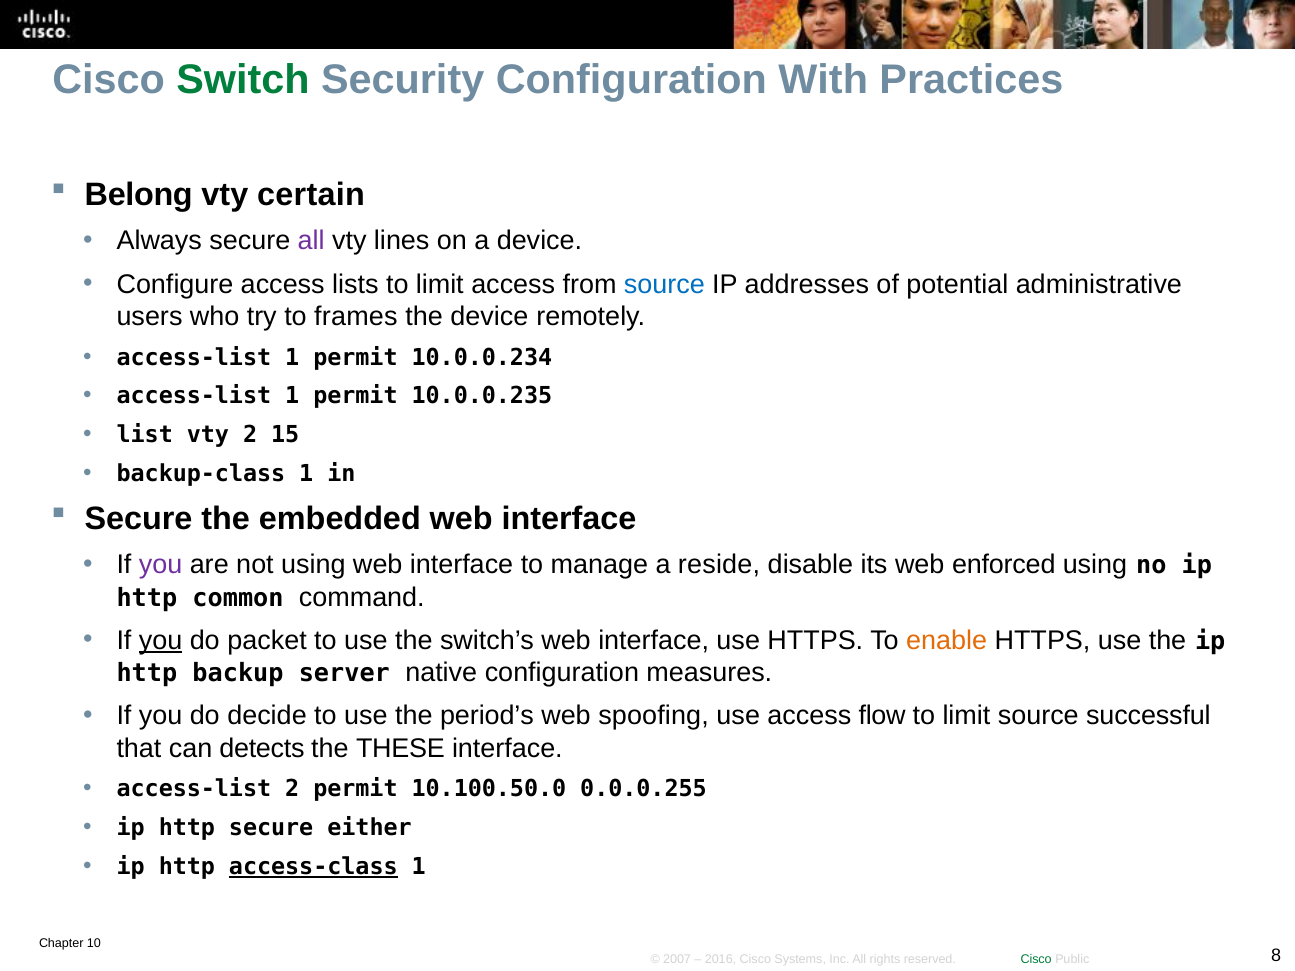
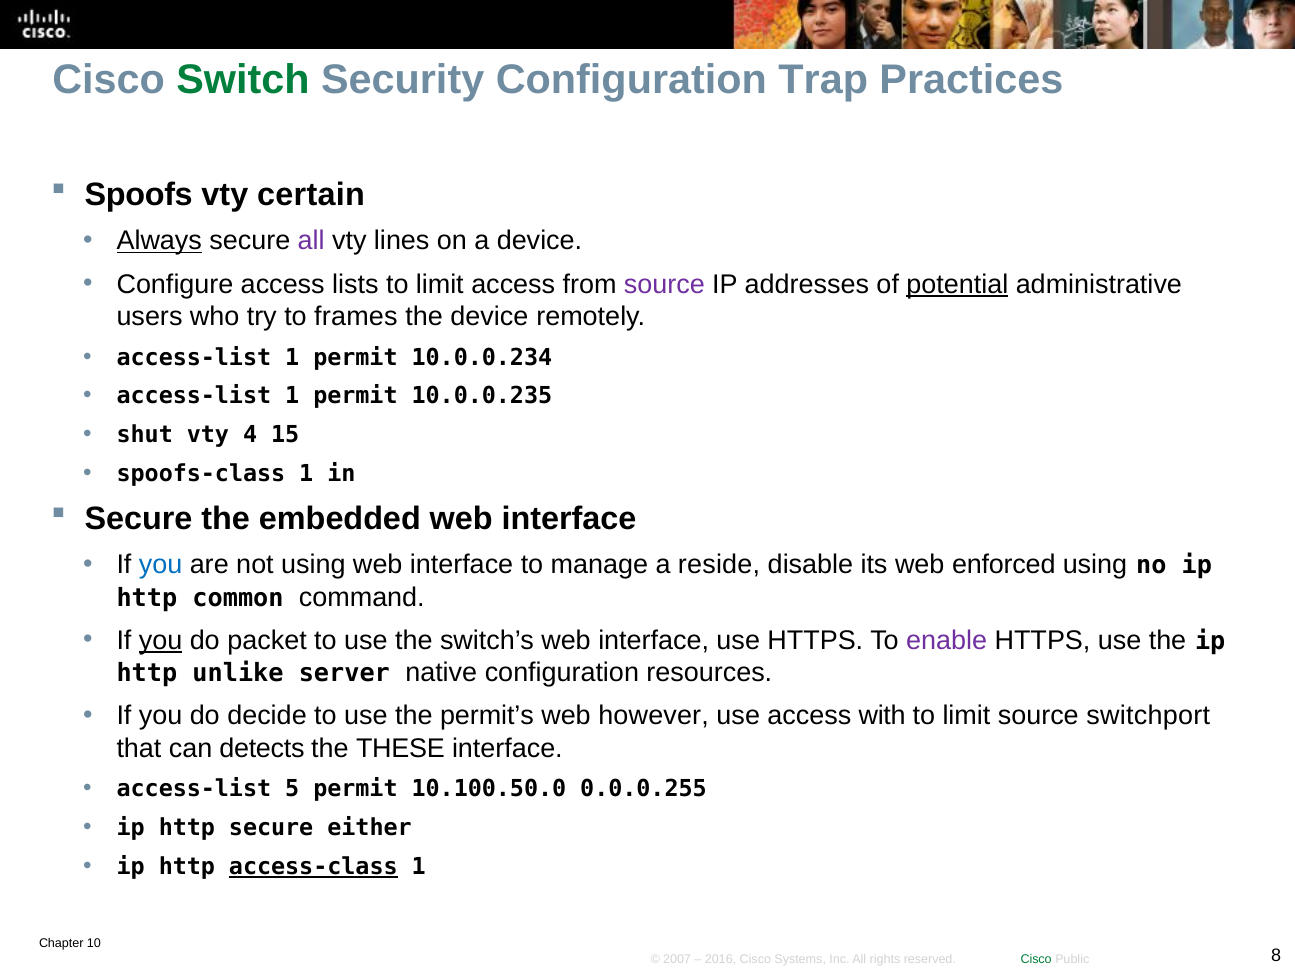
With: With -> Trap
Belong: Belong -> Spoofs
Always underline: none -> present
source at (664, 284) colour: blue -> purple
potential underline: none -> present
list: list -> shut
vty 2: 2 -> 4
backup-class: backup-class -> spoofs-class
you at (161, 565) colour: purple -> blue
enable colour: orange -> purple
backup: backup -> unlike
measures: measures -> resources
period’s: period’s -> permit’s
spoofing: spoofing -> however
flow: flow -> with
successful: successful -> switchport
access-list 2: 2 -> 5
